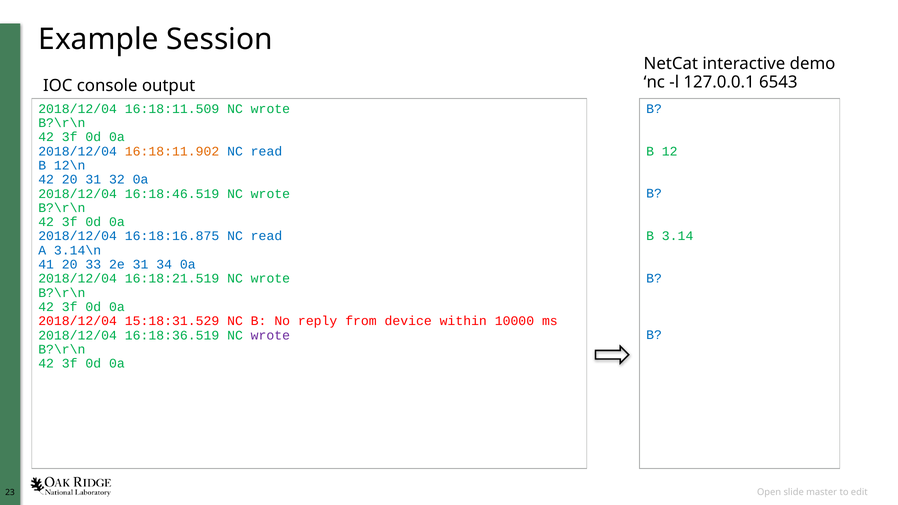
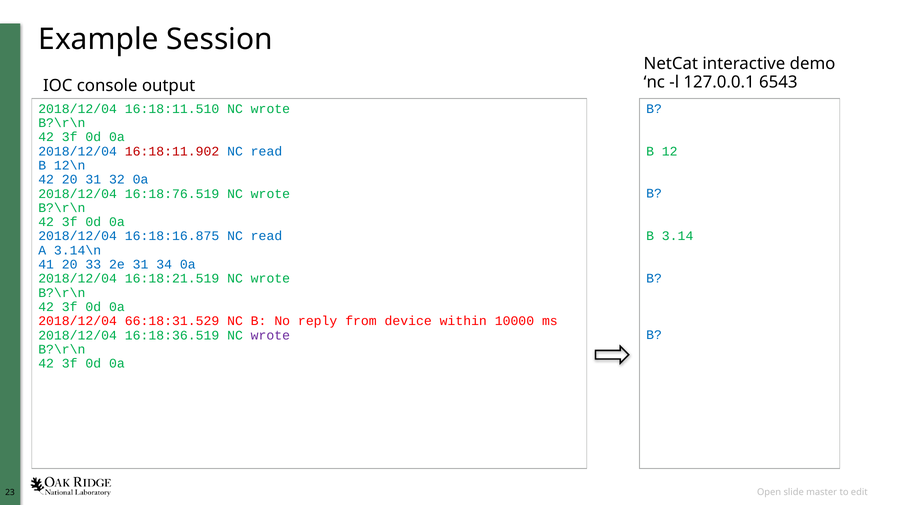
16:18:11.509: 16:18:11.509 -> 16:18:11.510
16:18:11.902 colour: orange -> red
16:18:46.519: 16:18:46.519 -> 16:18:76.519
15:18:31.529: 15:18:31.529 -> 66:18:31.529
